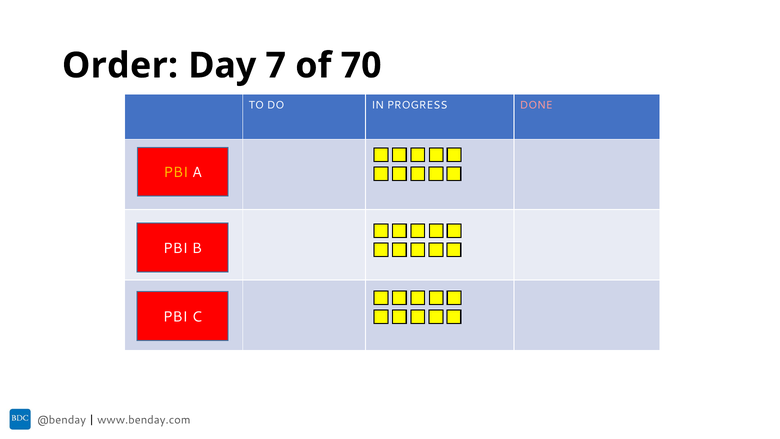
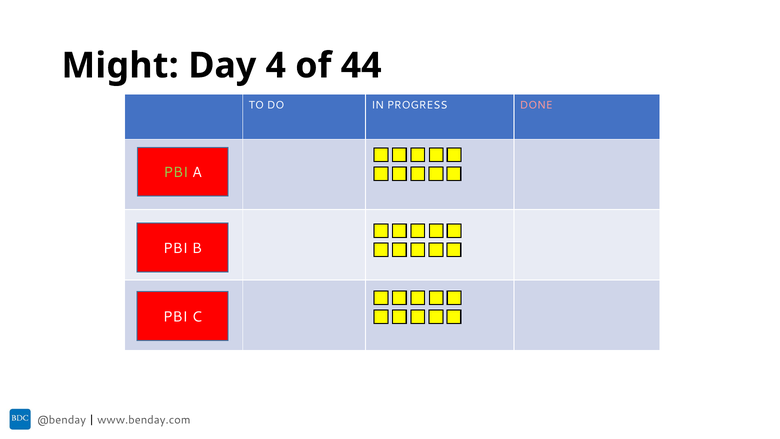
Order: Order -> Might
7: 7 -> 4
70: 70 -> 44
PBI at (176, 173) colour: yellow -> light green
